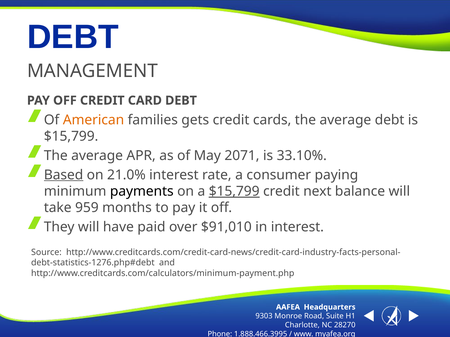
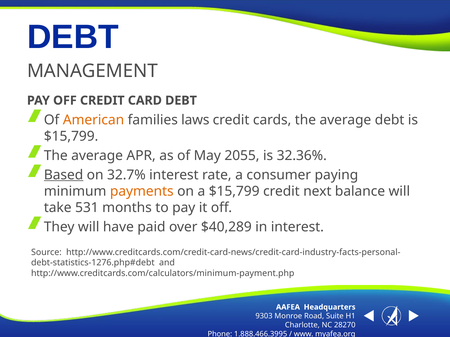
gets: gets -> laws
2071: 2071 -> 2055
33.10%: 33.10% -> 32.36%
21.0%: 21.0% -> 32.7%
payments colour: black -> orange
$15,799 at (234, 192) underline: present -> none
959: 959 -> 531
$91,010: $91,010 -> $40,289
